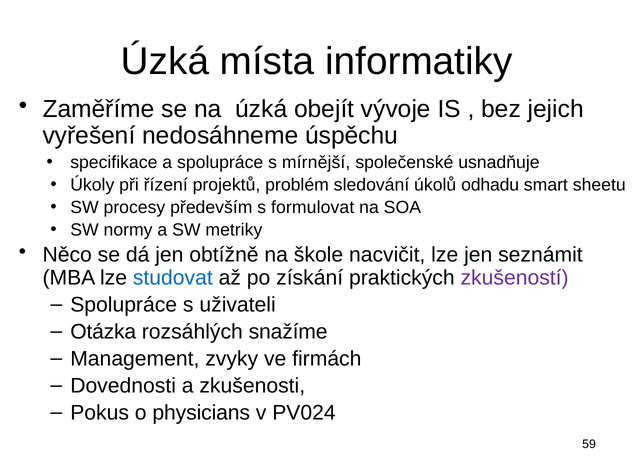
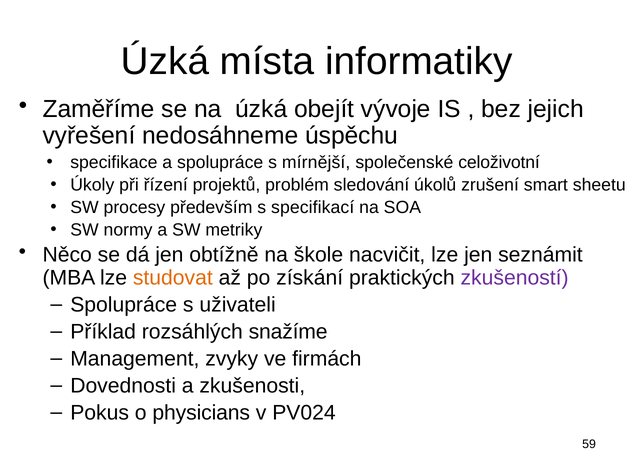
usnadňuje: usnadňuje -> celoživotní
odhadu: odhadu -> zrušení
formulovat: formulovat -> specifikací
studovat colour: blue -> orange
Otázka: Otázka -> Příklad
